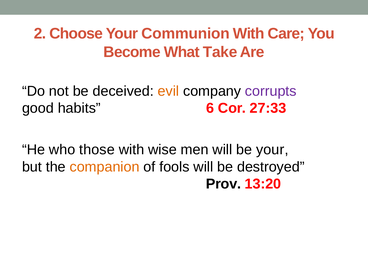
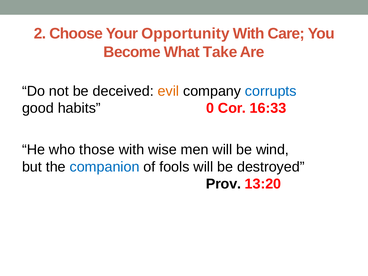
Communion: Communion -> Opportunity
corrupts colour: purple -> blue
6: 6 -> 0
27:33: 27:33 -> 16:33
be your: your -> wind
companion colour: orange -> blue
